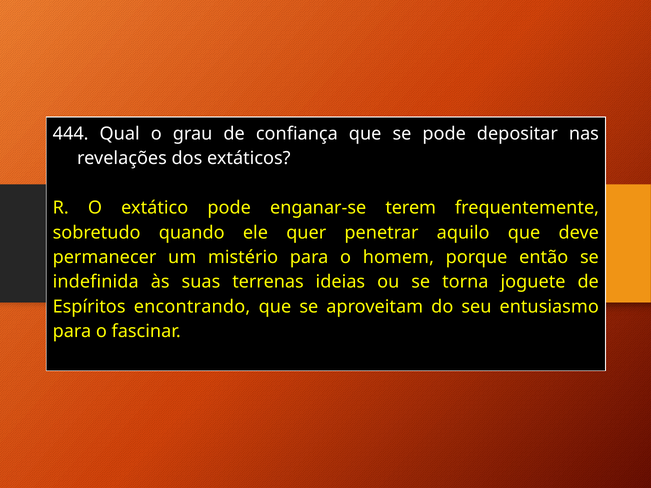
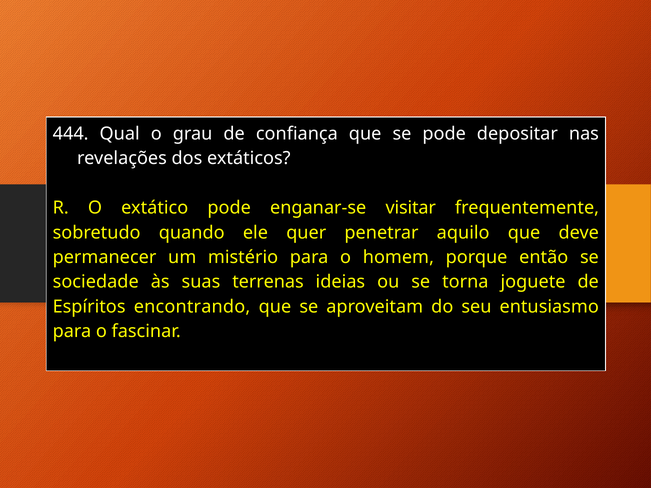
terem: terem -> visitar
indefinida: indefinida -> sociedade
